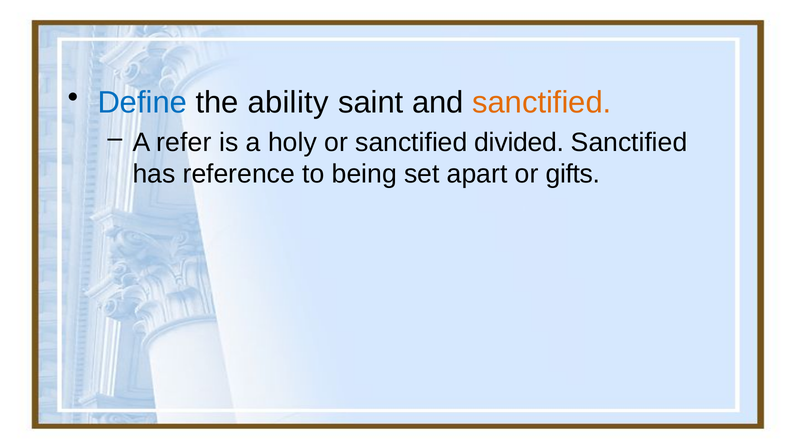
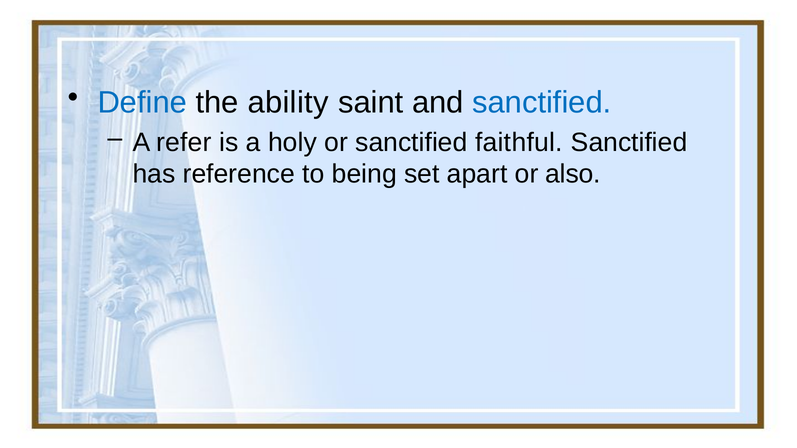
sanctified at (542, 103) colour: orange -> blue
divided: divided -> faithful
gifts: gifts -> also
